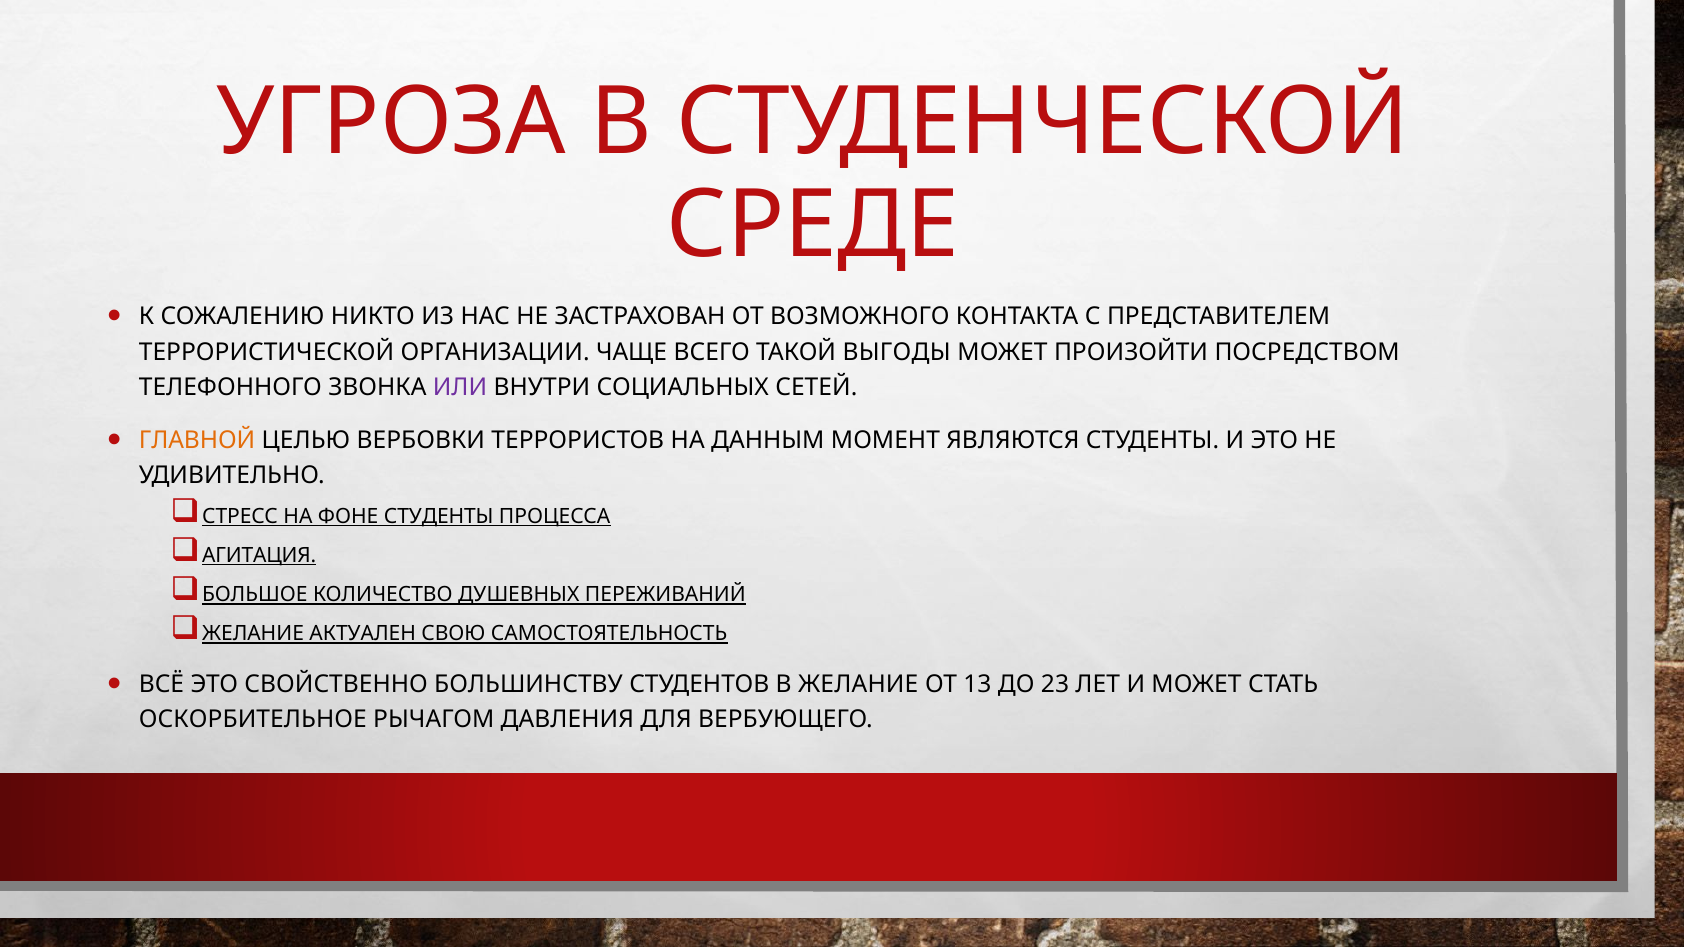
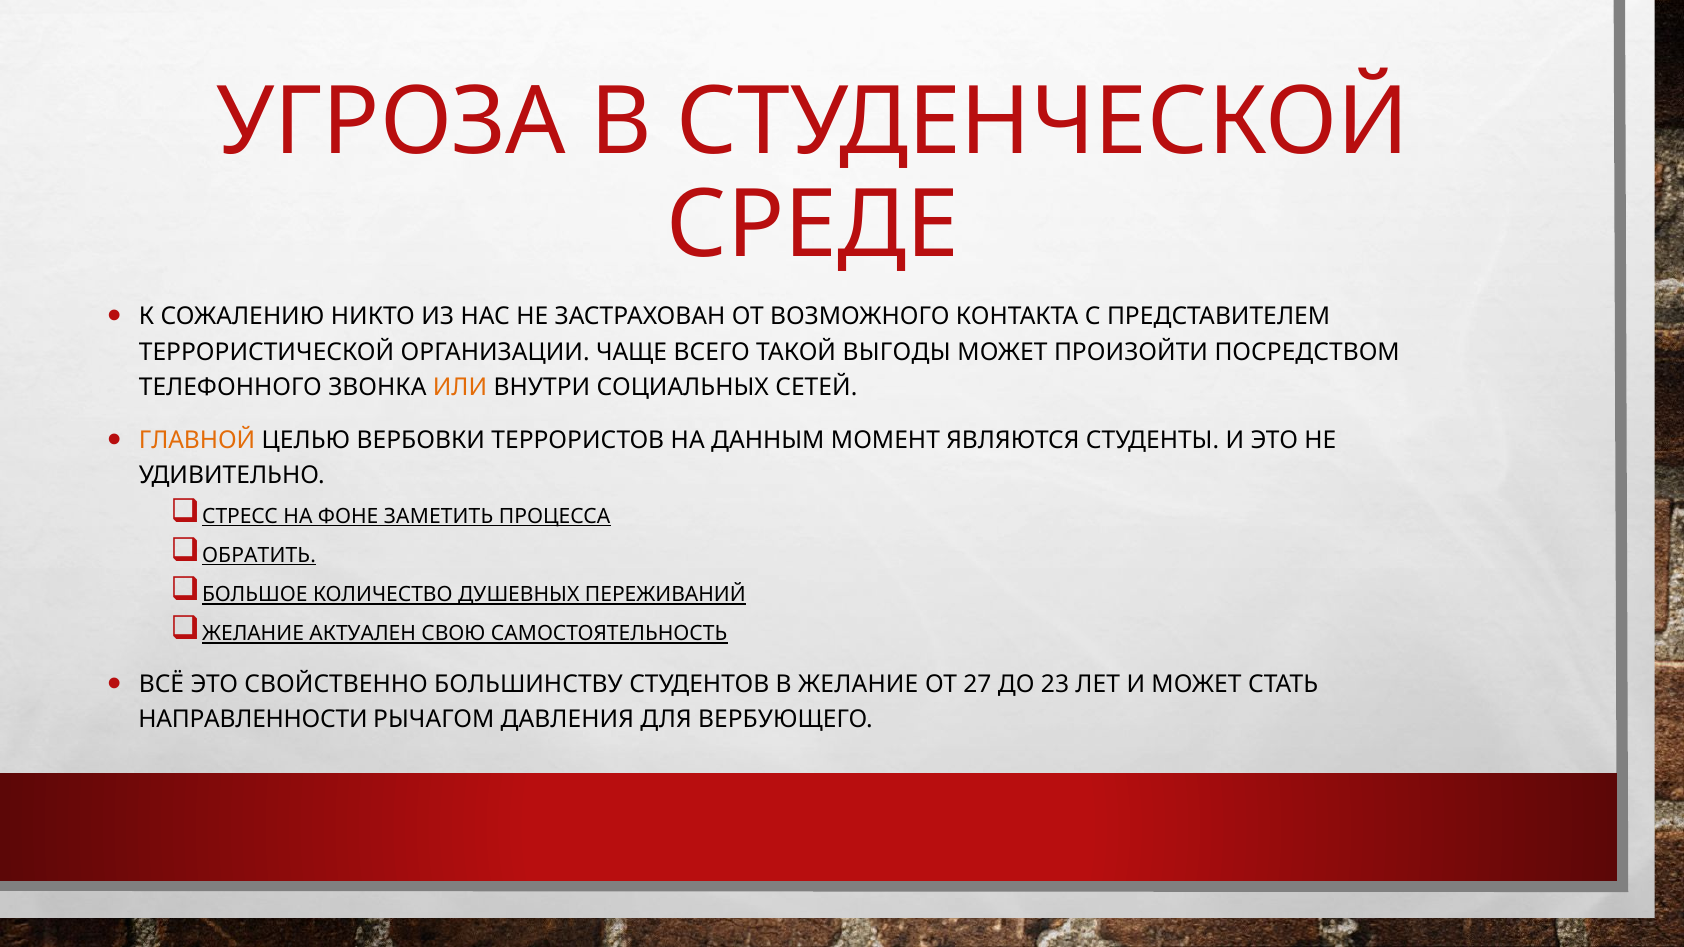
ИЛИ colour: purple -> orange
ФОНЕ СТУДЕНТЫ: СТУДЕНТЫ -> ЗАМЕТИТЬ
АГИТАЦИЯ: АГИТАЦИЯ -> ОБРАТИТЬ
13: 13 -> 27
ОСКОРБИТЕЛЬНОЕ: ОСКОРБИТЕЛЬНОЕ -> НАПРАВЛЕННОСТИ
